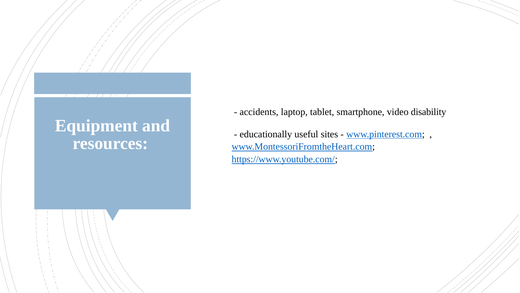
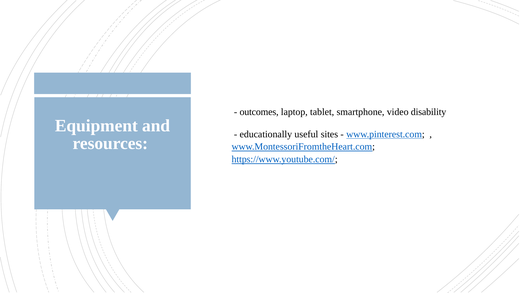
accidents: accidents -> outcomes
